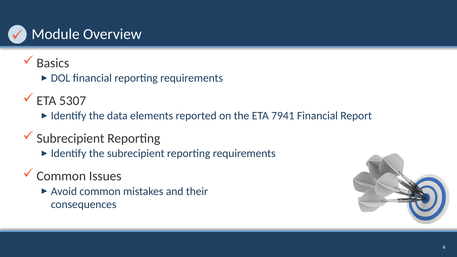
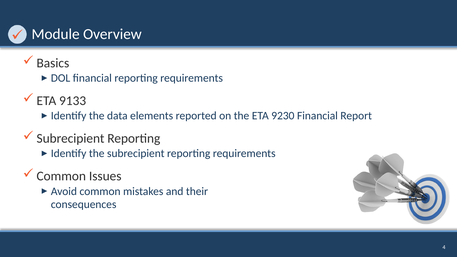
5307: 5307 -> 9133
7941: 7941 -> 9230
